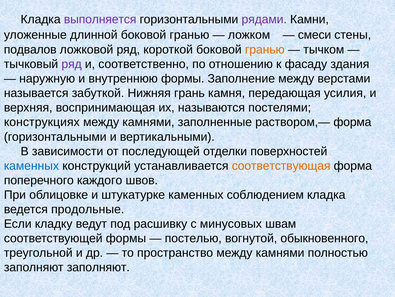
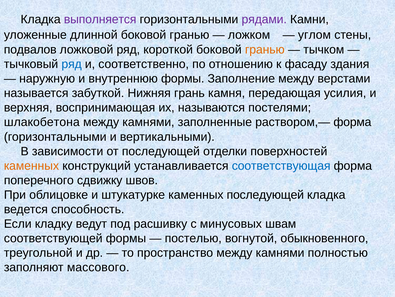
смеси: смеси -> углом
ряд at (72, 64) colour: purple -> blue
конструкциях: конструкциях -> шлакобетона
каменных at (31, 165) colour: blue -> orange
соответствующая colour: orange -> blue
каждого: каждого -> сдвижку
каменных соблюдением: соблюдением -> последующей
продольные: продольные -> способность
заполняют заполняют: заполняют -> массового
